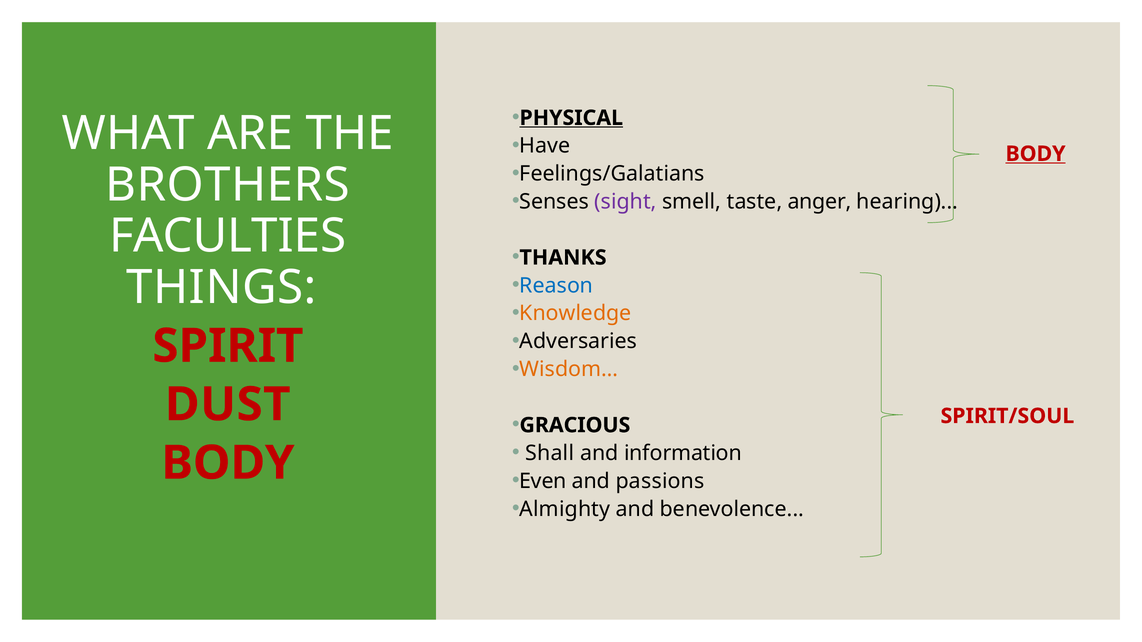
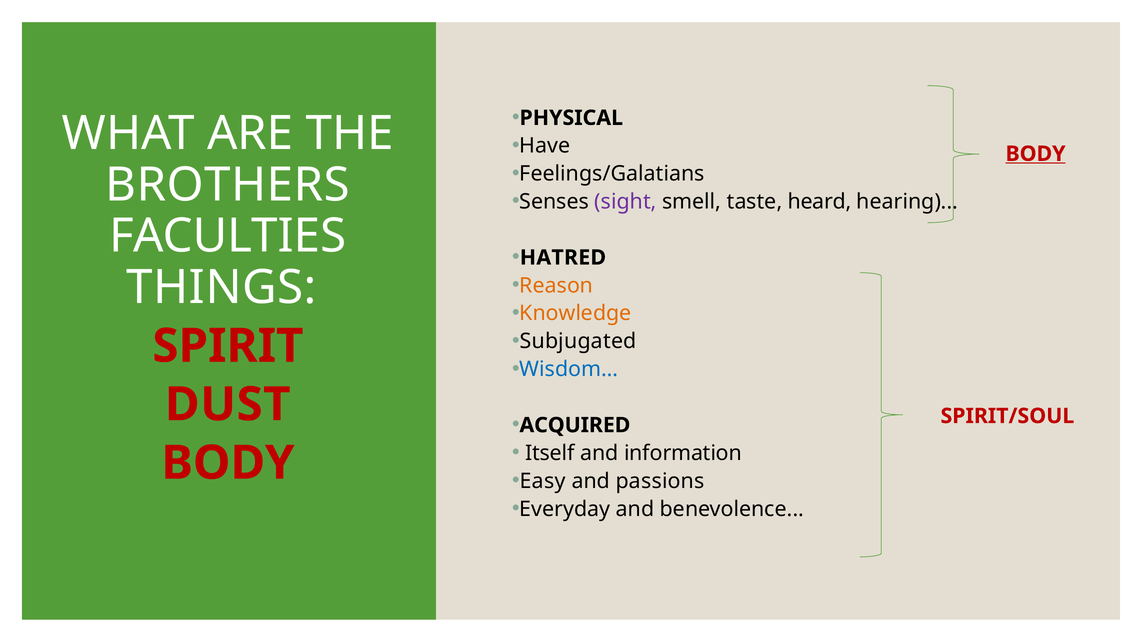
PHYSICAL underline: present -> none
anger: anger -> heard
THANKS: THANKS -> HATRED
Reason colour: blue -> orange
Adversaries: Adversaries -> Subjugated
Wisdom… colour: orange -> blue
GRACIOUS: GRACIOUS -> ACQUIRED
Shall: Shall -> Itself
Even: Even -> Easy
Almighty: Almighty -> Everyday
